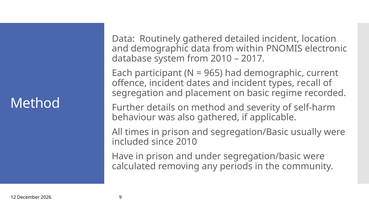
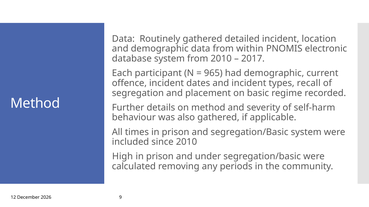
segregation/Basic usually: usually -> system
Have: Have -> High
